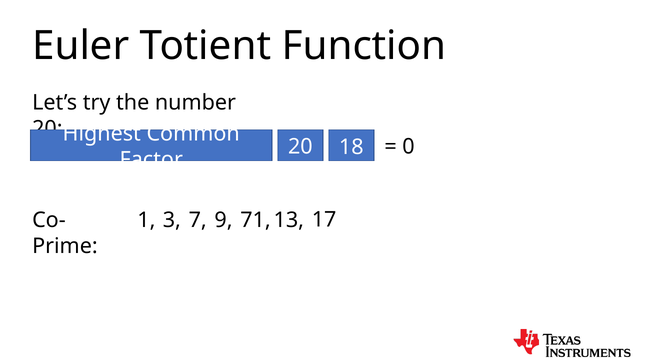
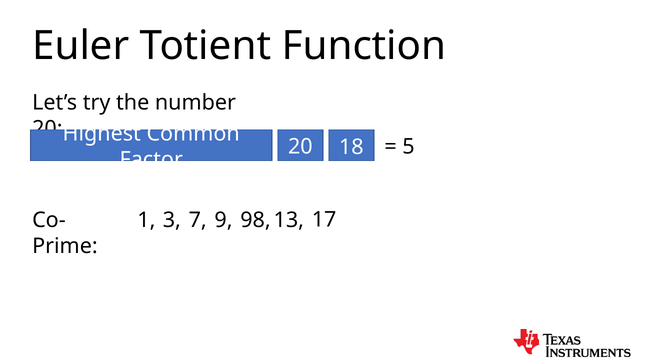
0: 0 -> 5
71: 71 -> 98
